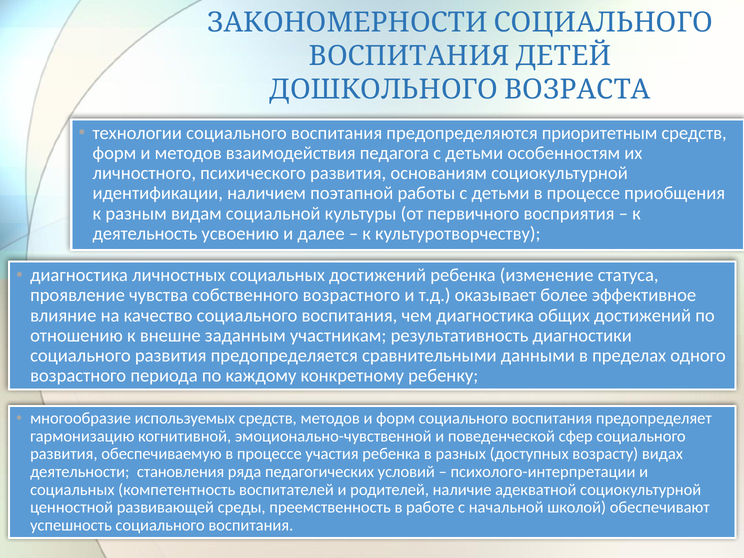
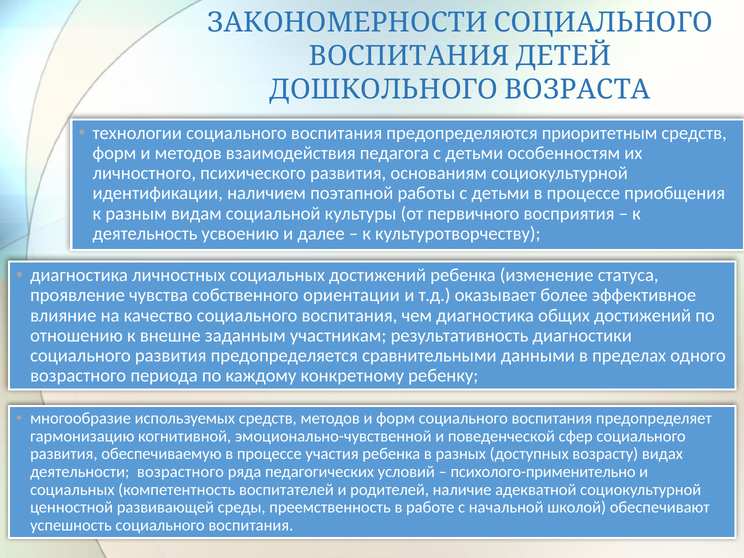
собственного возрастного: возрастного -> ориентации
деятельности становления: становления -> возрастного
психолого-интерпретации: психолого-интерпретации -> психолого-применительно
